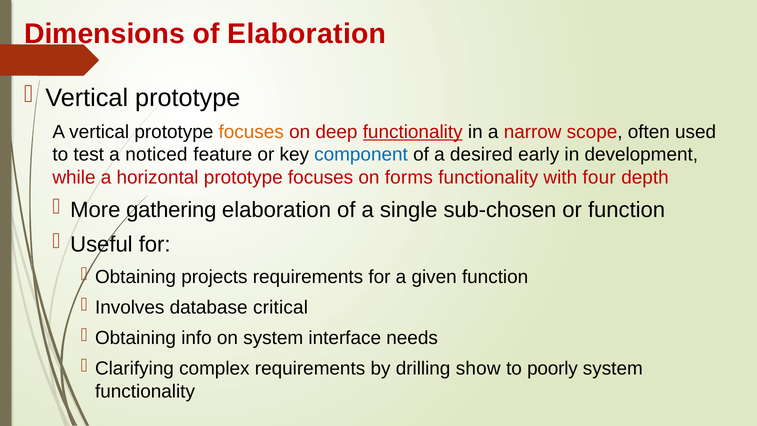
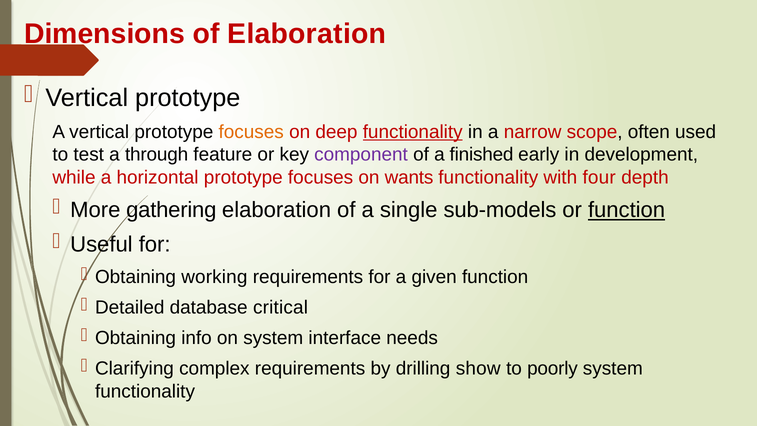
noticed: noticed -> through
component colour: blue -> purple
desired: desired -> finished
forms: forms -> wants
sub-chosen: sub-chosen -> sub-models
function at (627, 210) underline: none -> present
projects: projects -> working
Involves: Involves -> Detailed
